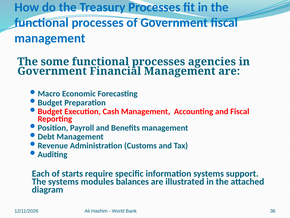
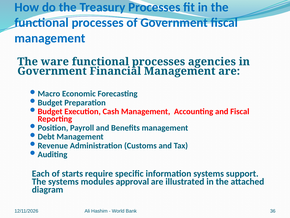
some: some -> ware
balances: balances -> approval
